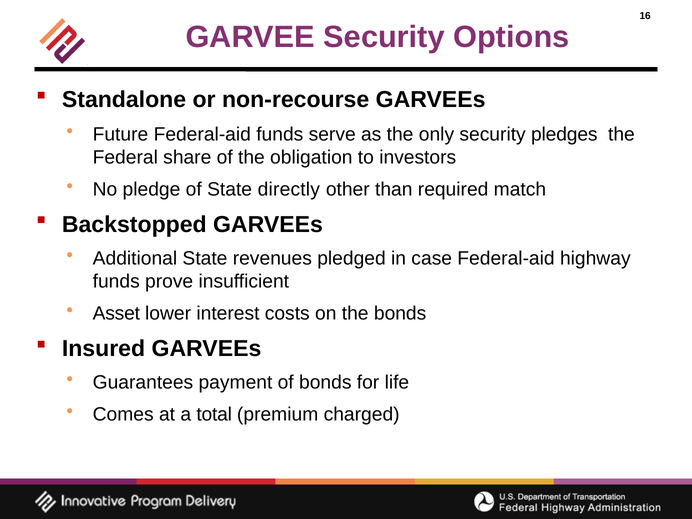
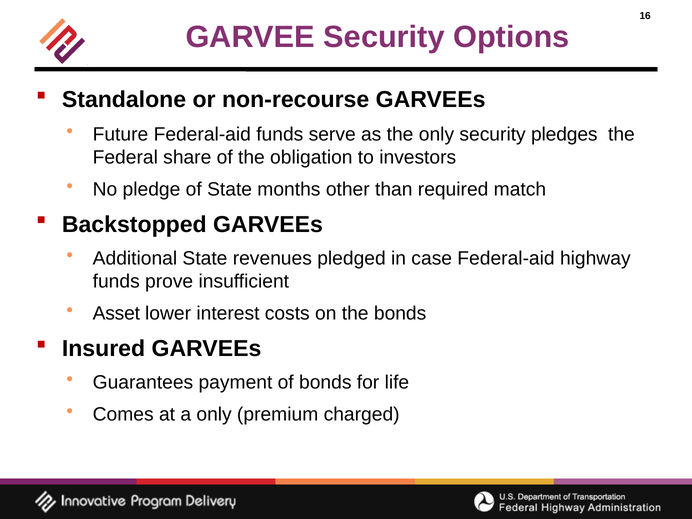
directly: directly -> months
a total: total -> only
